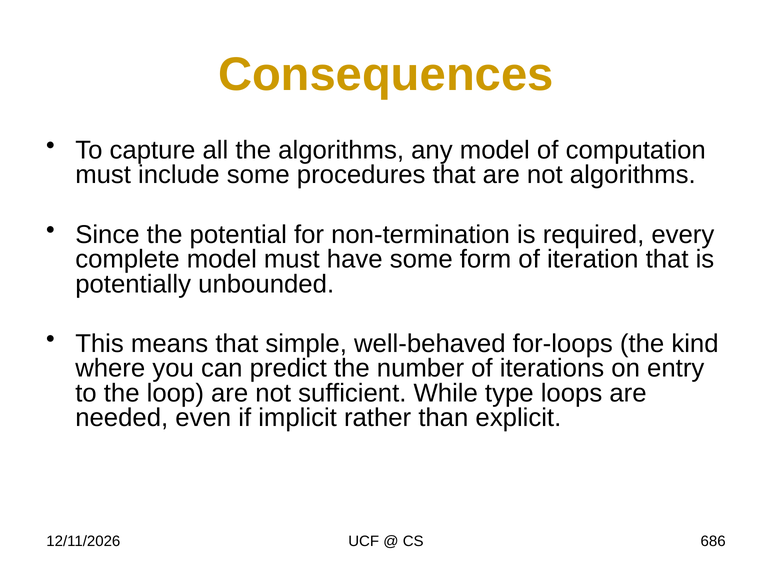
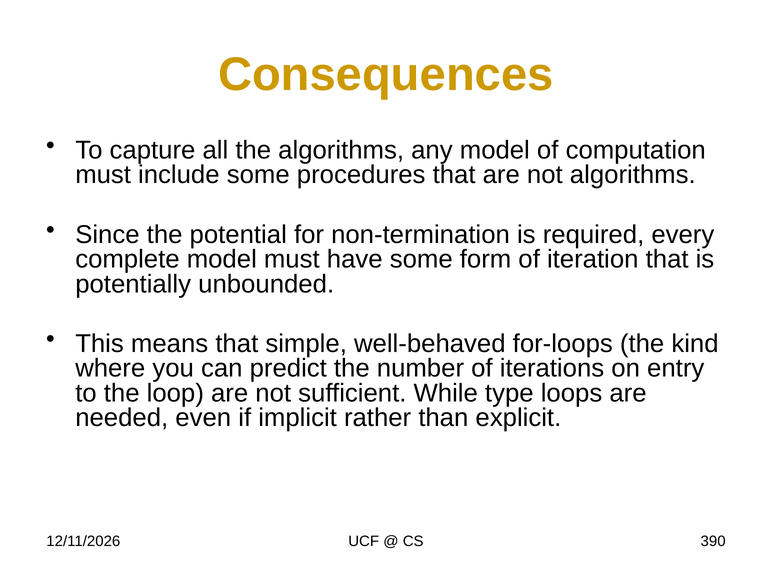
686: 686 -> 390
